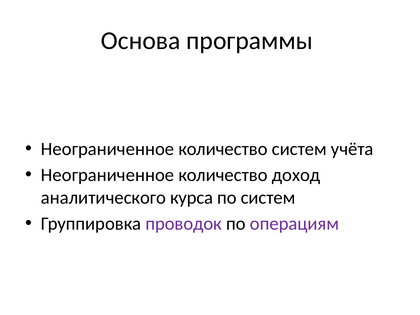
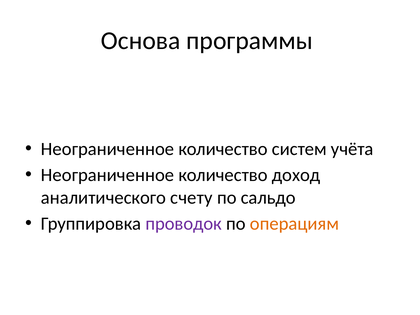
курса: курса -> счету
по систем: систем -> сальдо
операциям colour: purple -> orange
